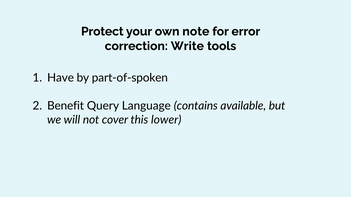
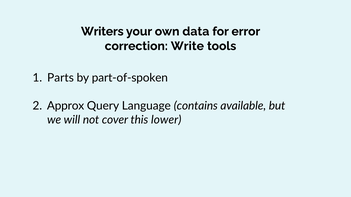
Protect: Protect -> Writers
note: note -> data
Have: Have -> Parts
Benefit: Benefit -> Approx
